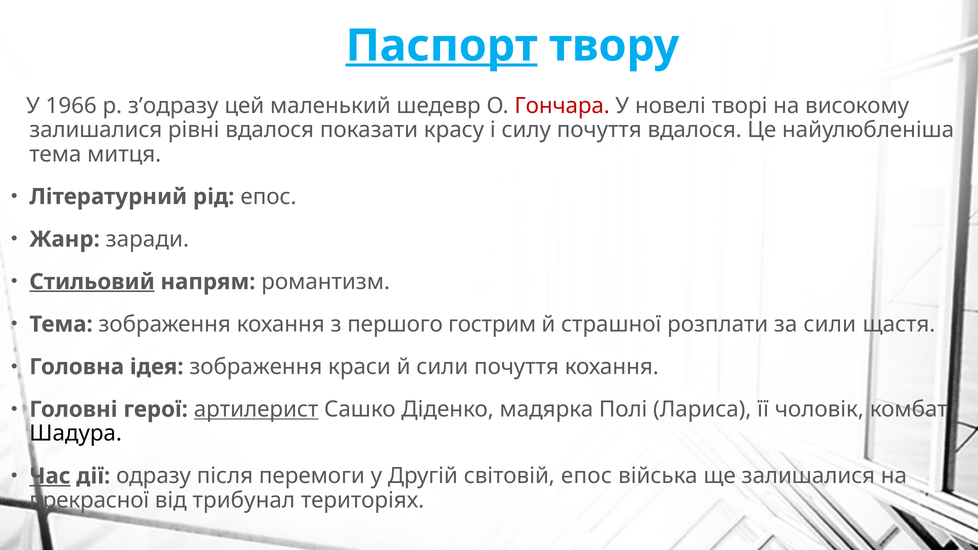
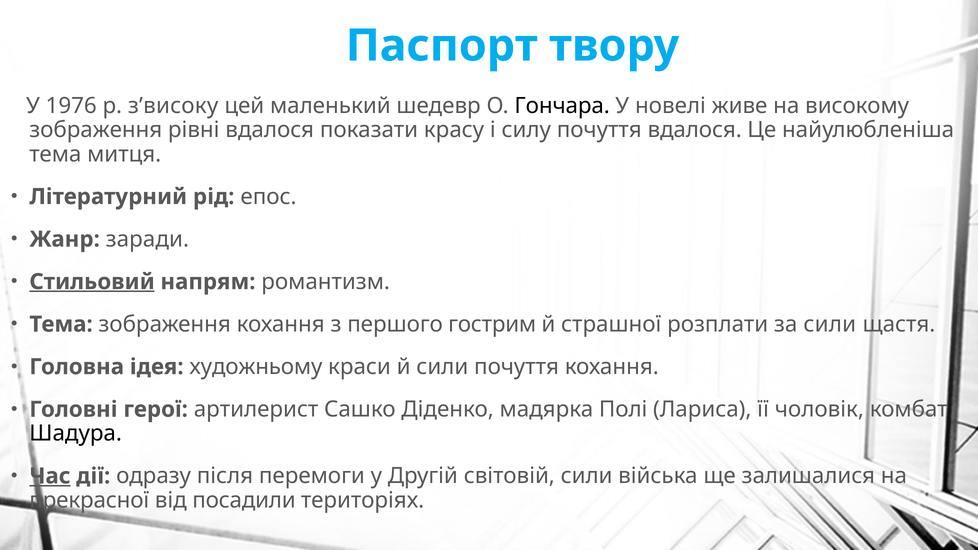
Паспорт underline: present -> none
1966: 1966 -> 1976
з’одразу: з’одразу -> з’високу
Гончара colour: red -> black
творі: творі -> живе
залишалися at (96, 130): залишалися -> зображення
ідея зображення: зображення -> художньому
артилерист underline: present -> none
світовій епос: епос -> сили
трибунал: трибунал -> посадили
